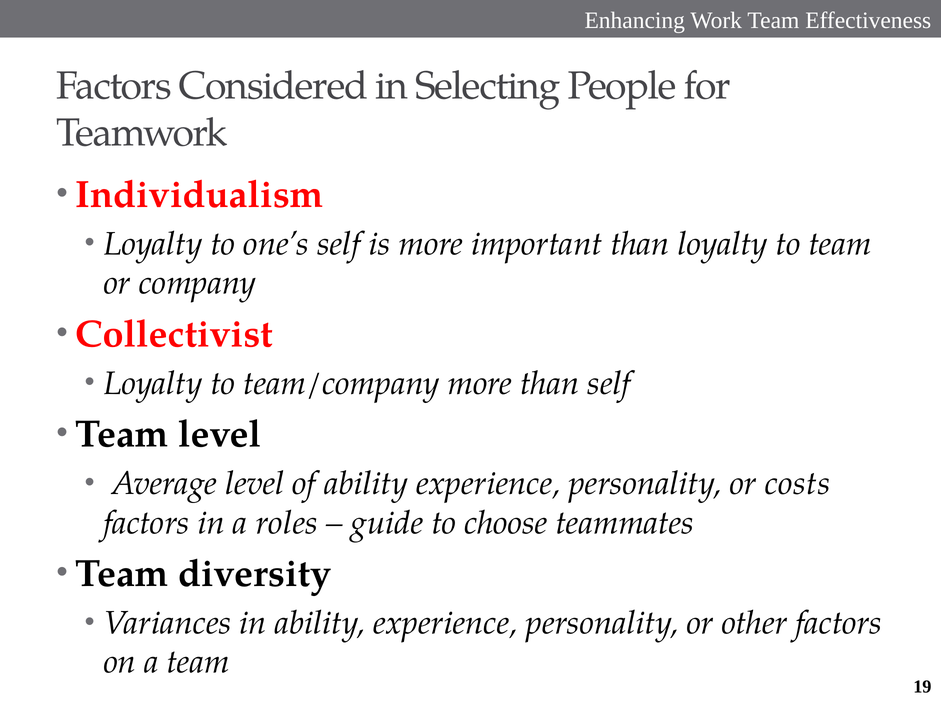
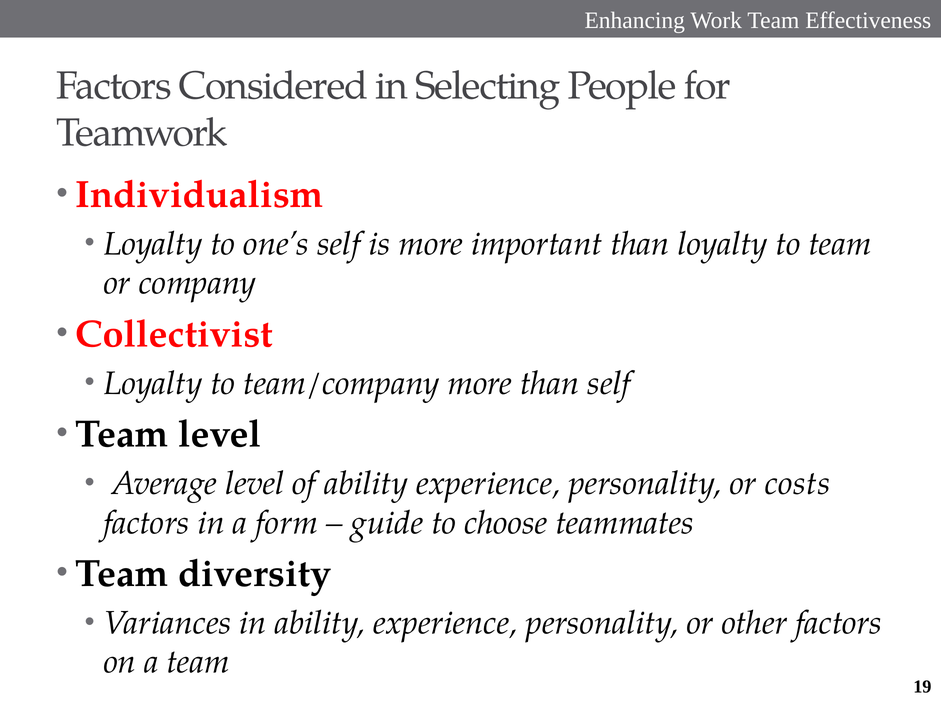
roles: roles -> form
